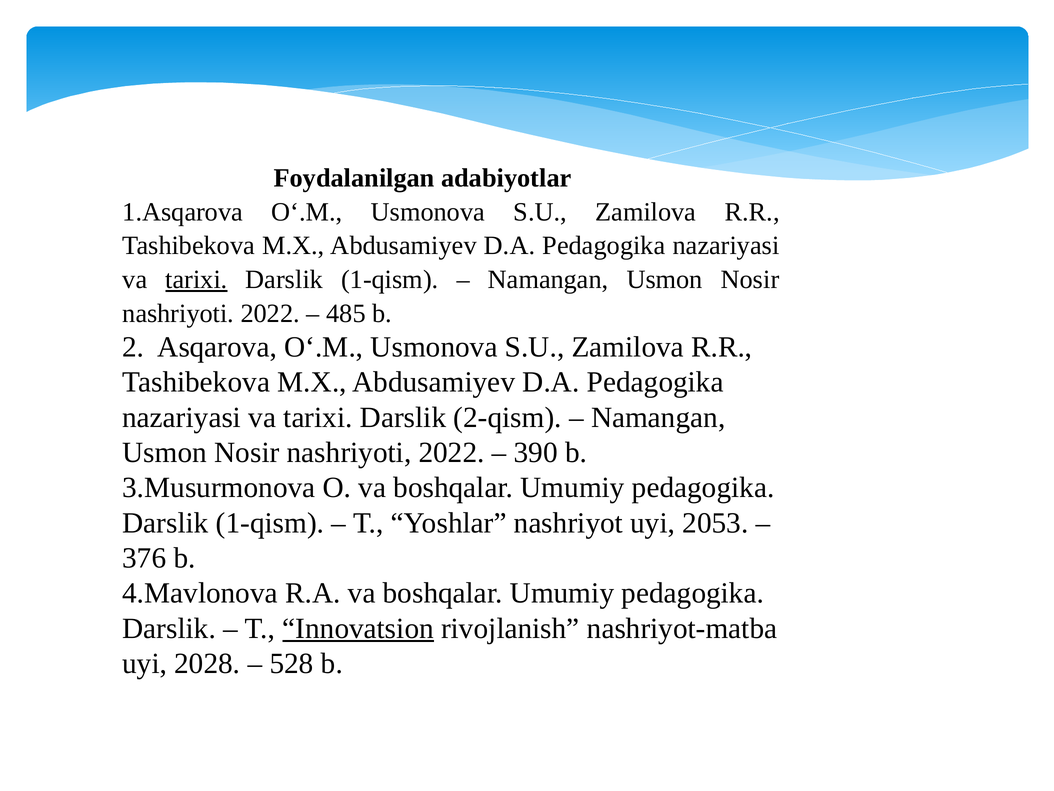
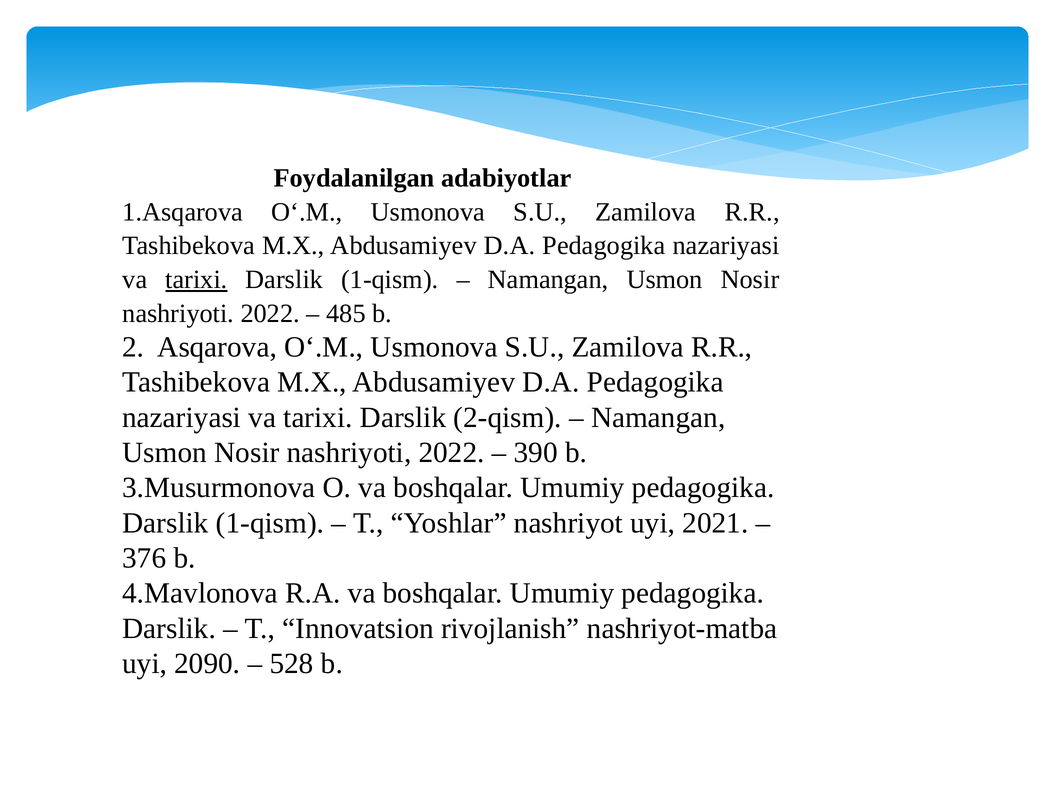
2053: 2053 -> 2021
Innovatsion underline: present -> none
2028: 2028 -> 2090
